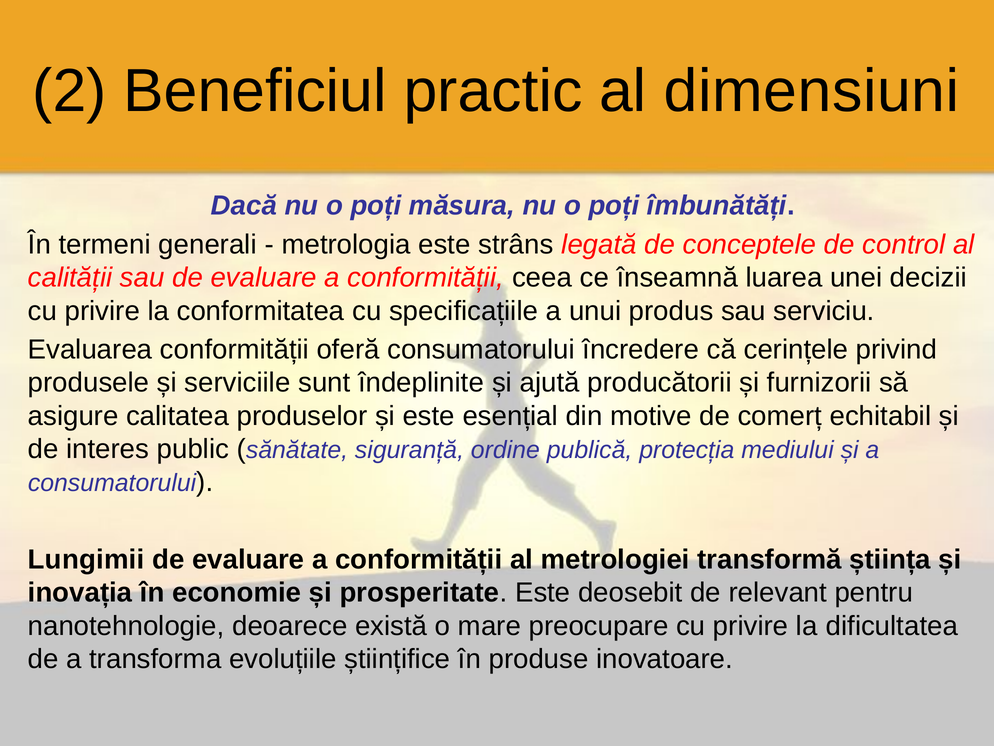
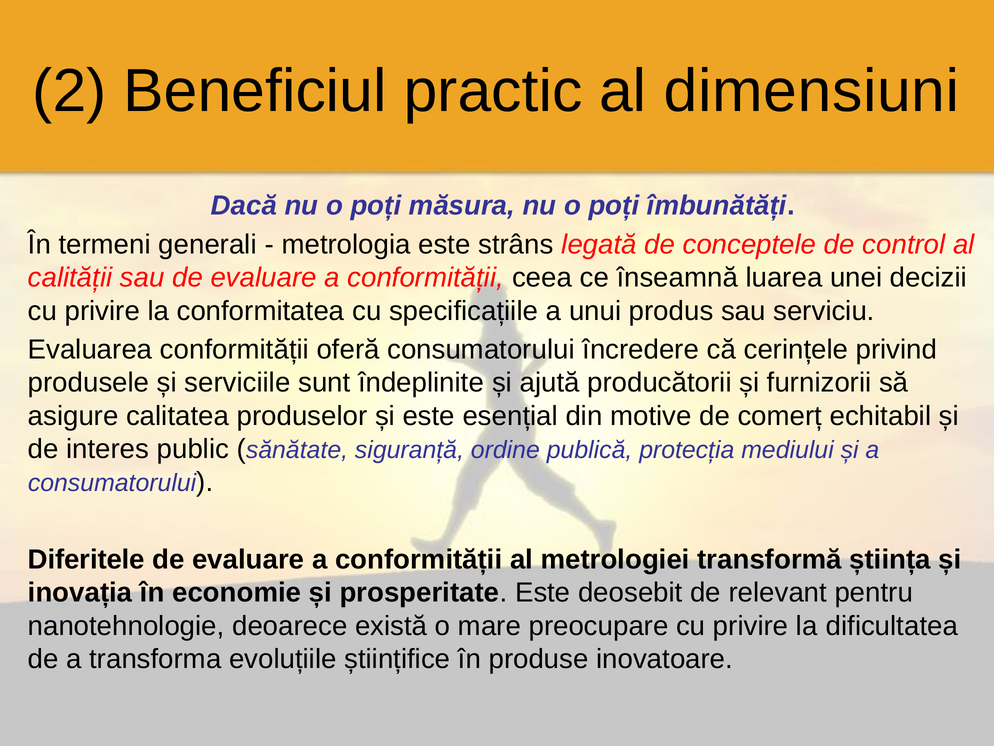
Lungimii: Lungimii -> Diferitele
